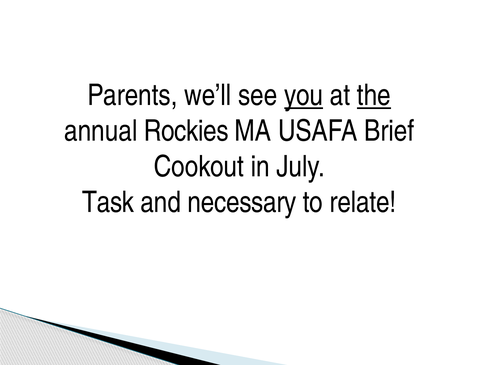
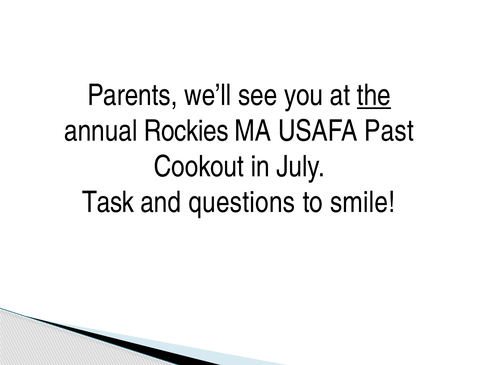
you underline: present -> none
Brief: Brief -> Past
necessary: necessary -> questions
relate: relate -> smile
